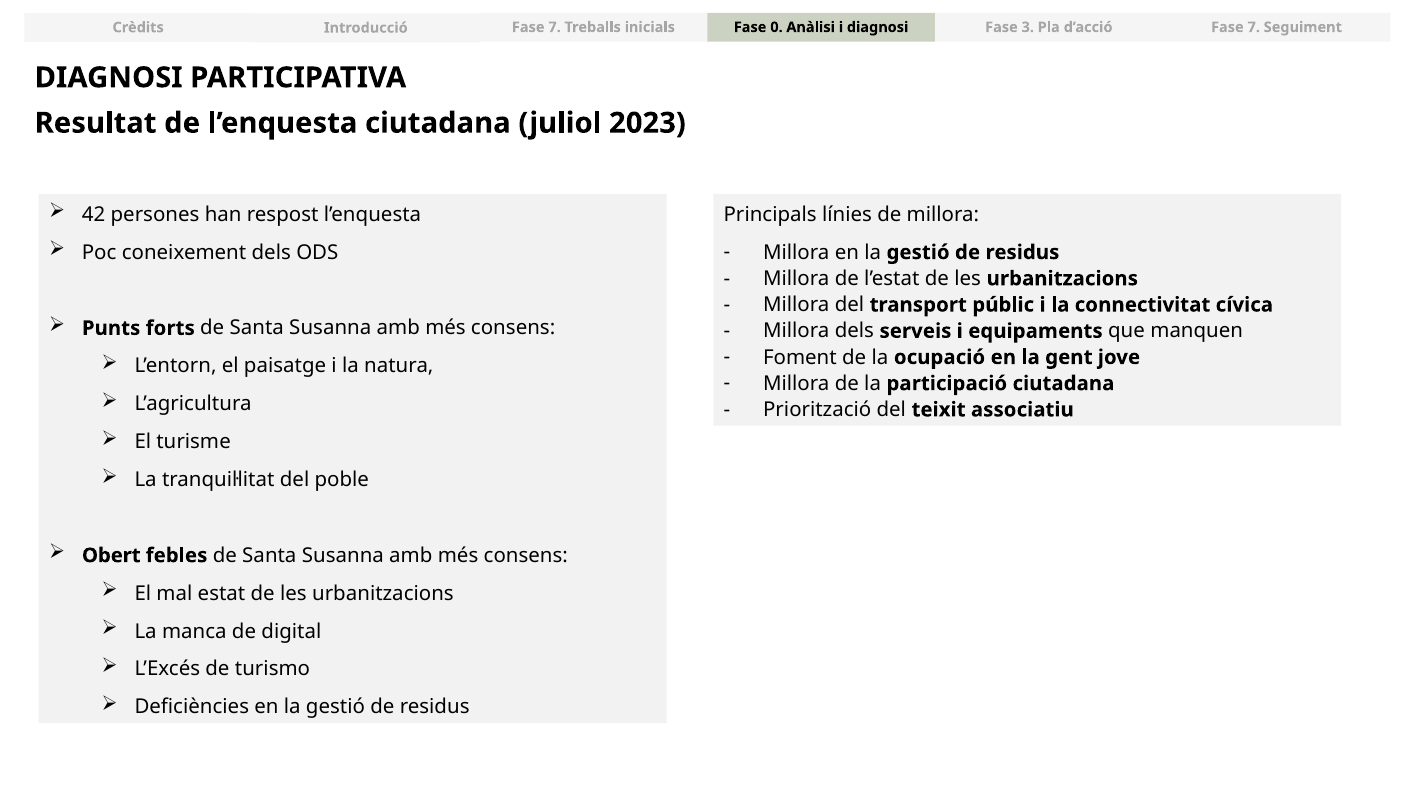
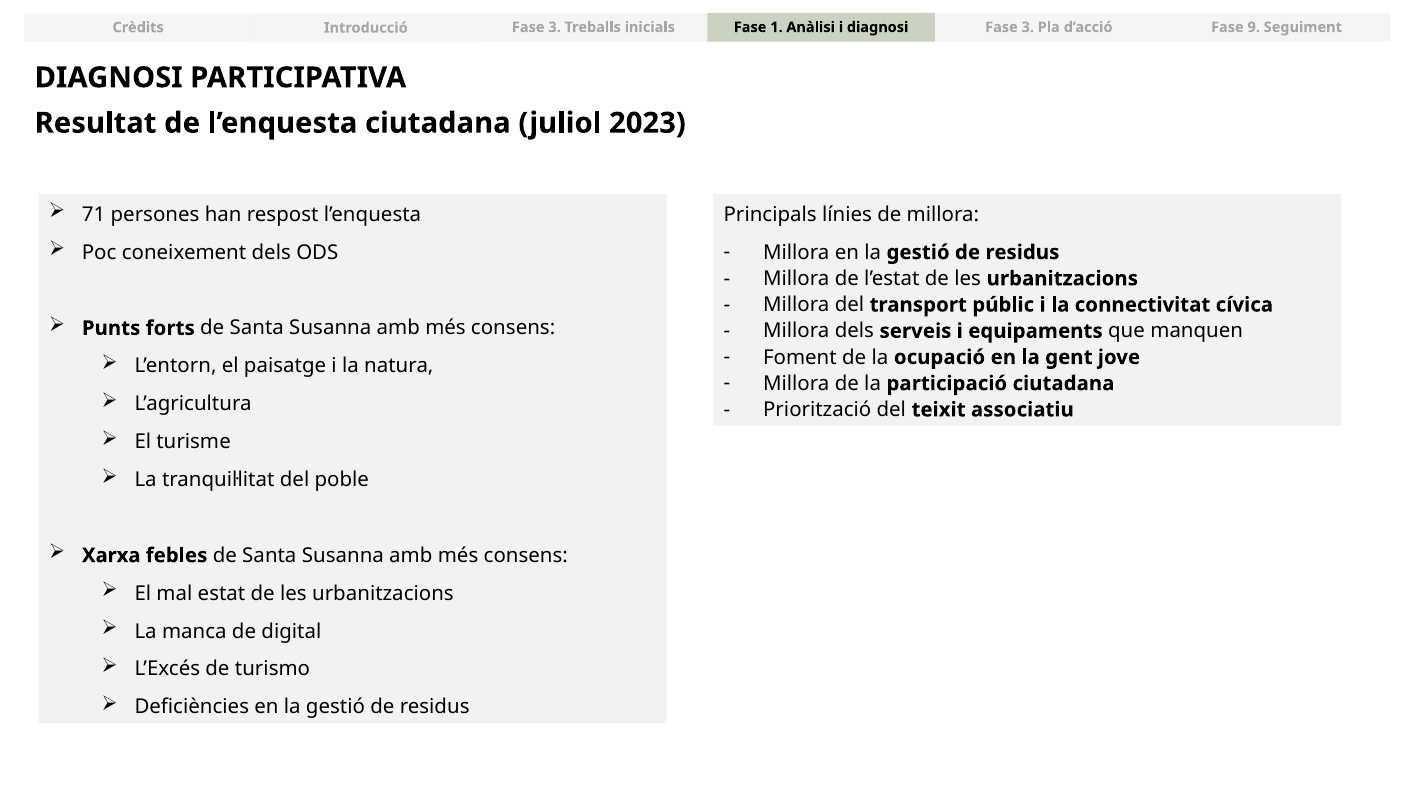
7 at (555, 27): 7 -> 3
0: 0 -> 1
inicials Fase 7: 7 -> 9
42: 42 -> 71
Obert: Obert -> Xarxa
